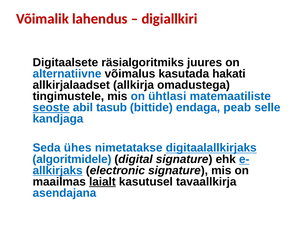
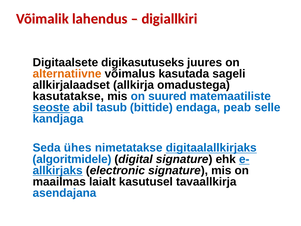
räsialgoritmiks: räsialgoritmiks -> digikasutuseks
alternatiivne colour: blue -> orange
hakati: hakati -> sageli
tingimustele: tingimustele -> kasutatakse
ühtlasi: ühtlasi -> suured
laialt underline: present -> none
